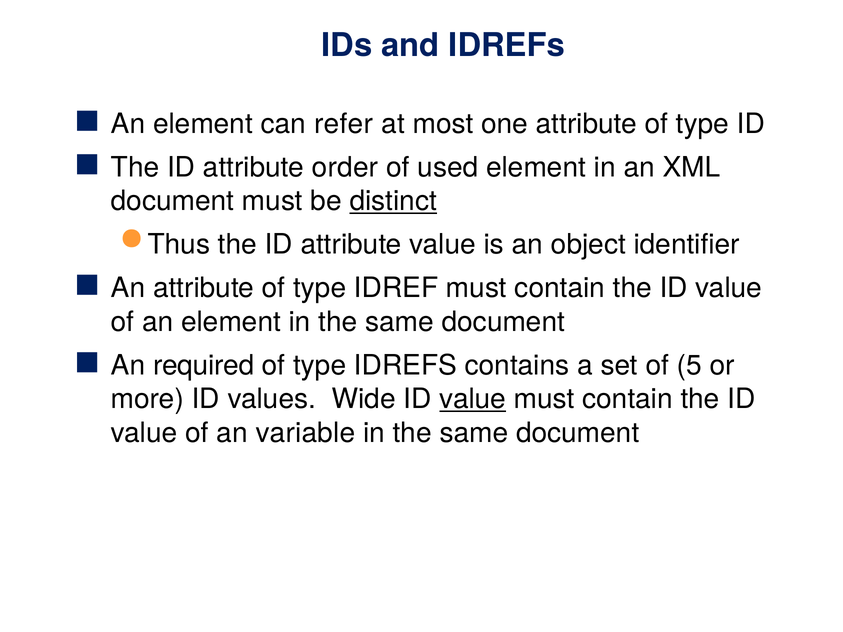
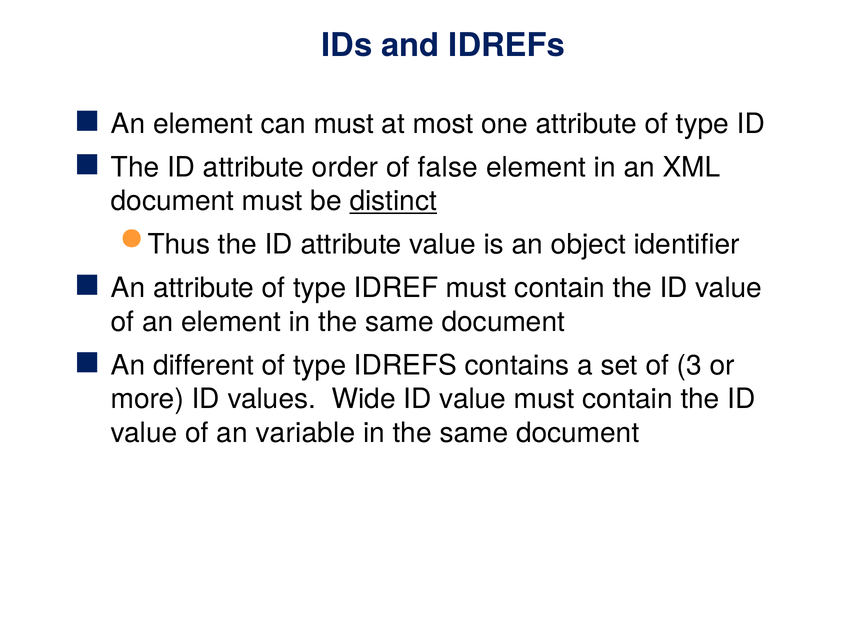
can refer: refer -> must
used: used -> false
required: required -> different
5: 5 -> 3
value at (473, 399) underline: present -> none
